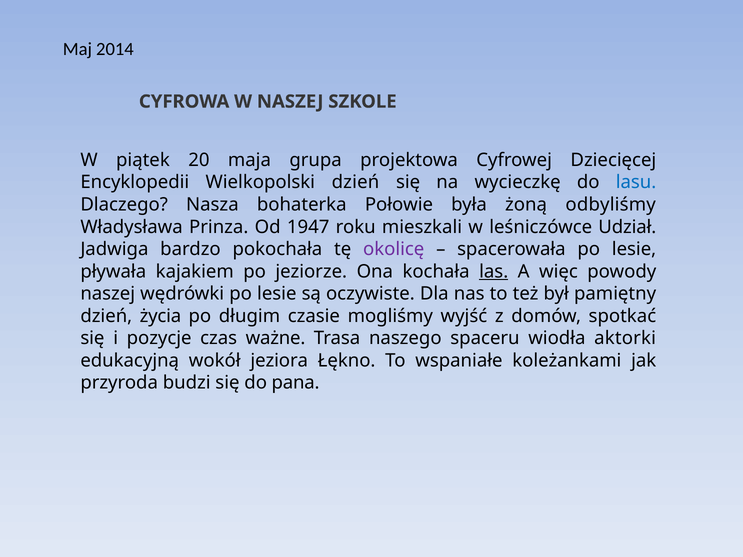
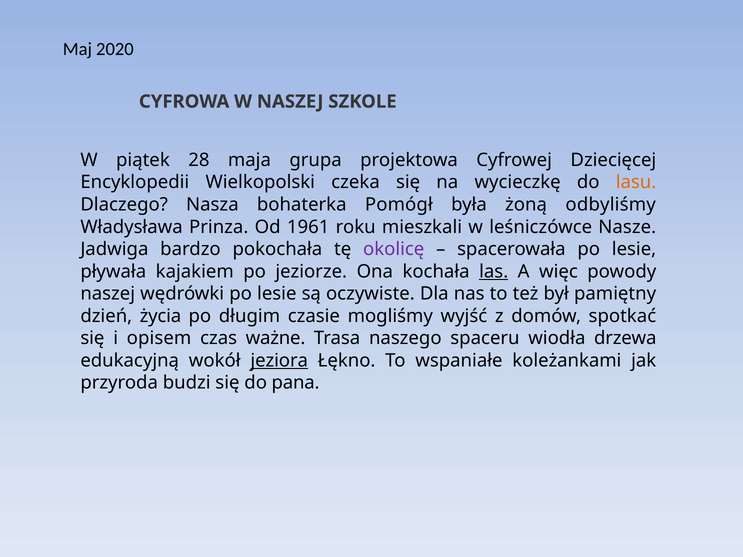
2014: 2014 -> 2020
20: 20 -> 28
Wielkopolski dzień: dzień -> czeka
lasu colour: blue -> orange
Połowie: Połowie -> Pomógł
1947: 1947 -> 1961
Udział: Udział -> Nasze
pozycje: pozycje -> opisem
aktorki: aktorki -> drzewa
jeziora underline: none -> present
